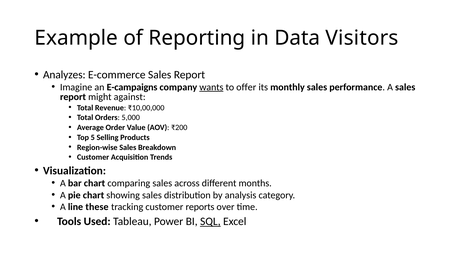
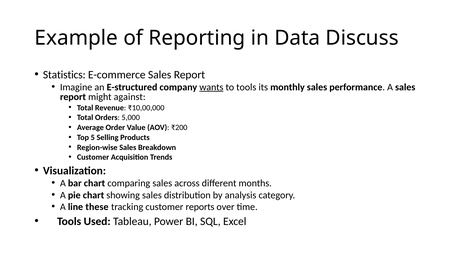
Visitors: Visitors -> Discuss
Analyzes: Analyzes -> Statistics
E-campaigns: E-campaigns -> E-structured
offer: offer -> tools
SQL underline: present -> none
